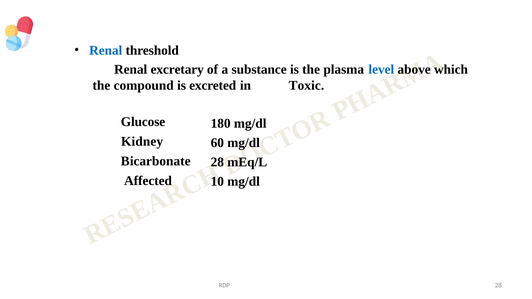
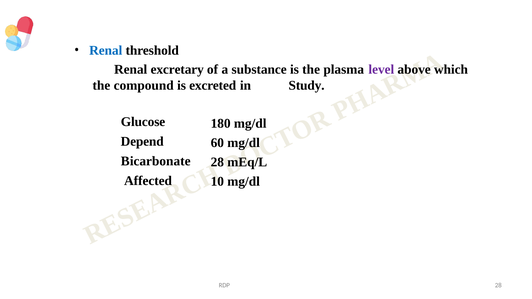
level colour: blue -> purple
Toxic: Toxic -> Study
Kidney: Kidney -> Depend
